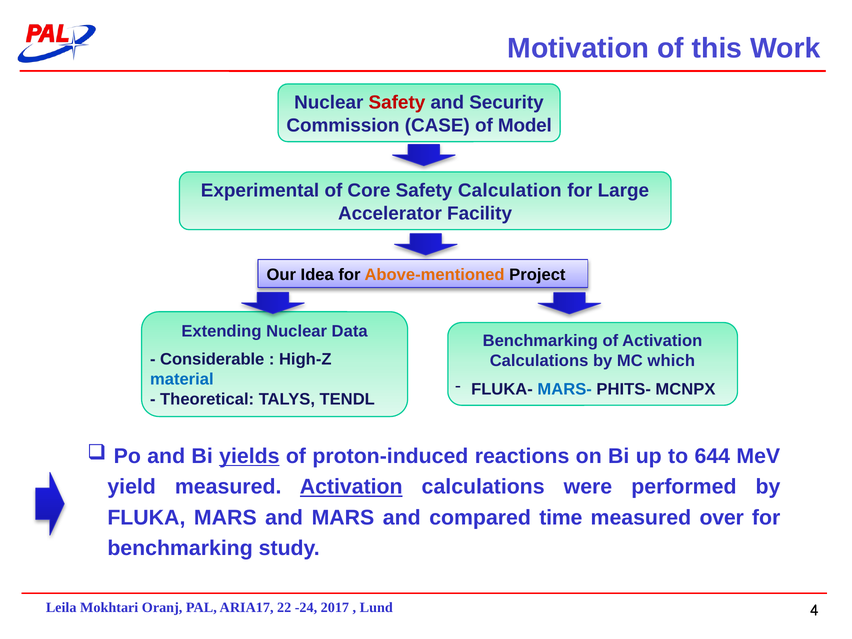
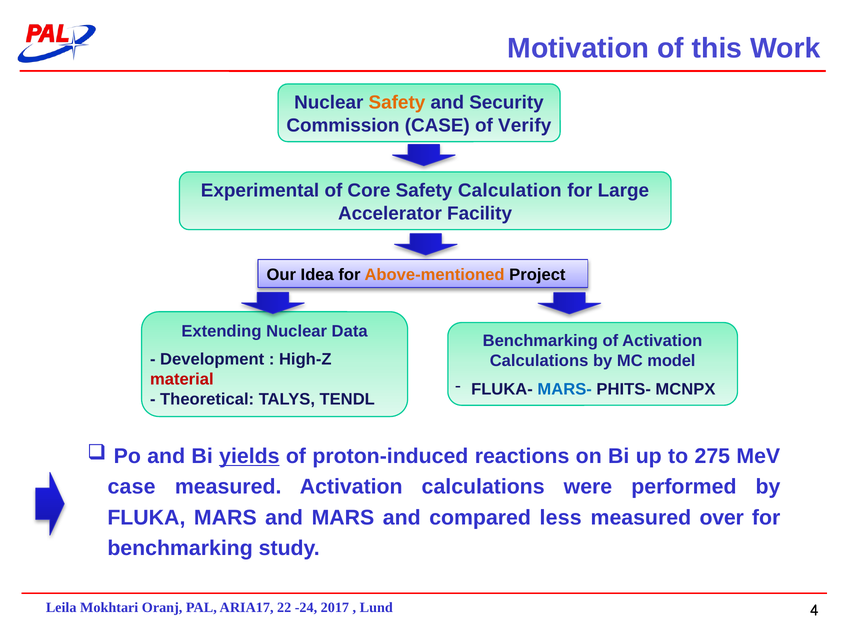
Safety at (397, 103) colour: red -> orange
Model: Model -> Verify
Considerable: Considerable -> Development
which: which -> model
material colour: blue -> red
644: 644 -> 275
yield at (132, 487): yield -> case
Activation at (351, 487) underline: present -> none
time: time -> less
